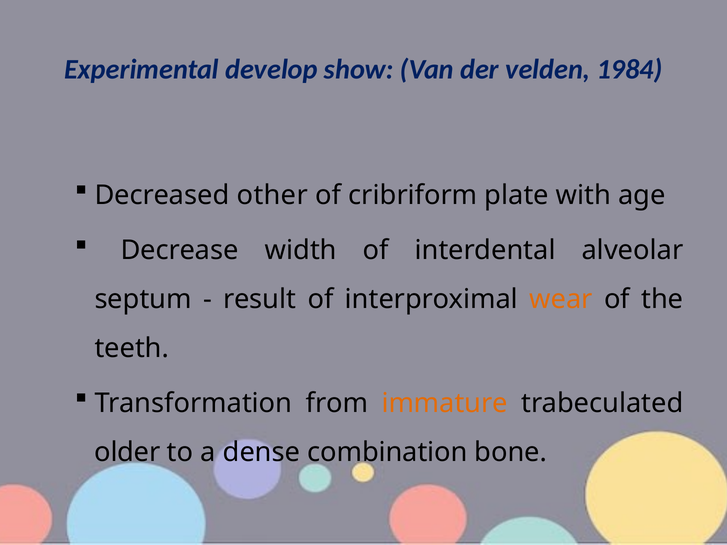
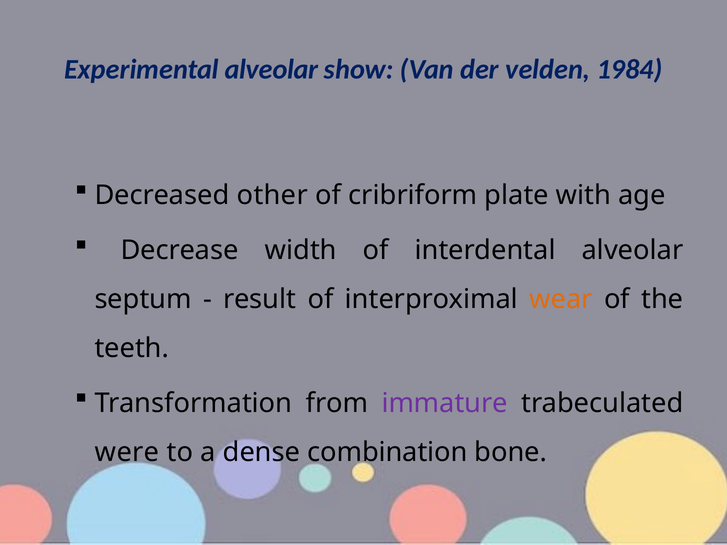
Experimental develop: develop -> alveolar
immature colour: orange -> purple
older: older -> were
